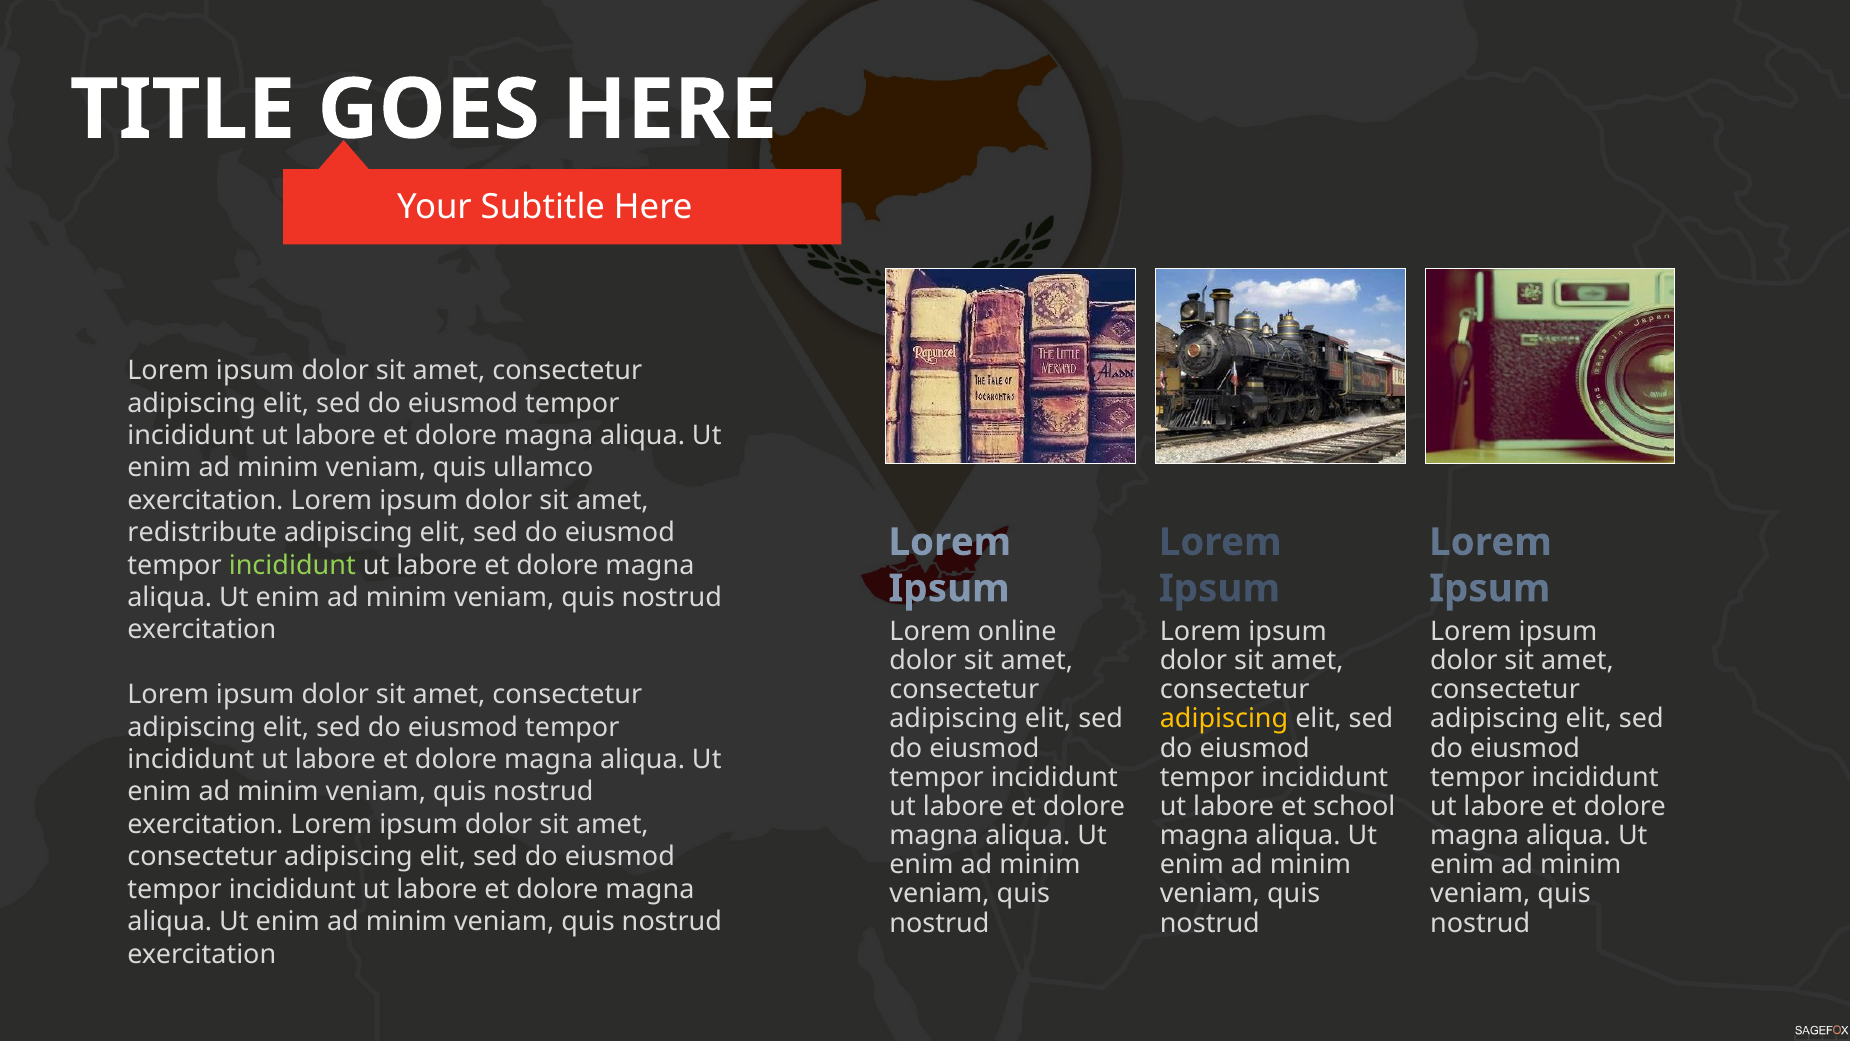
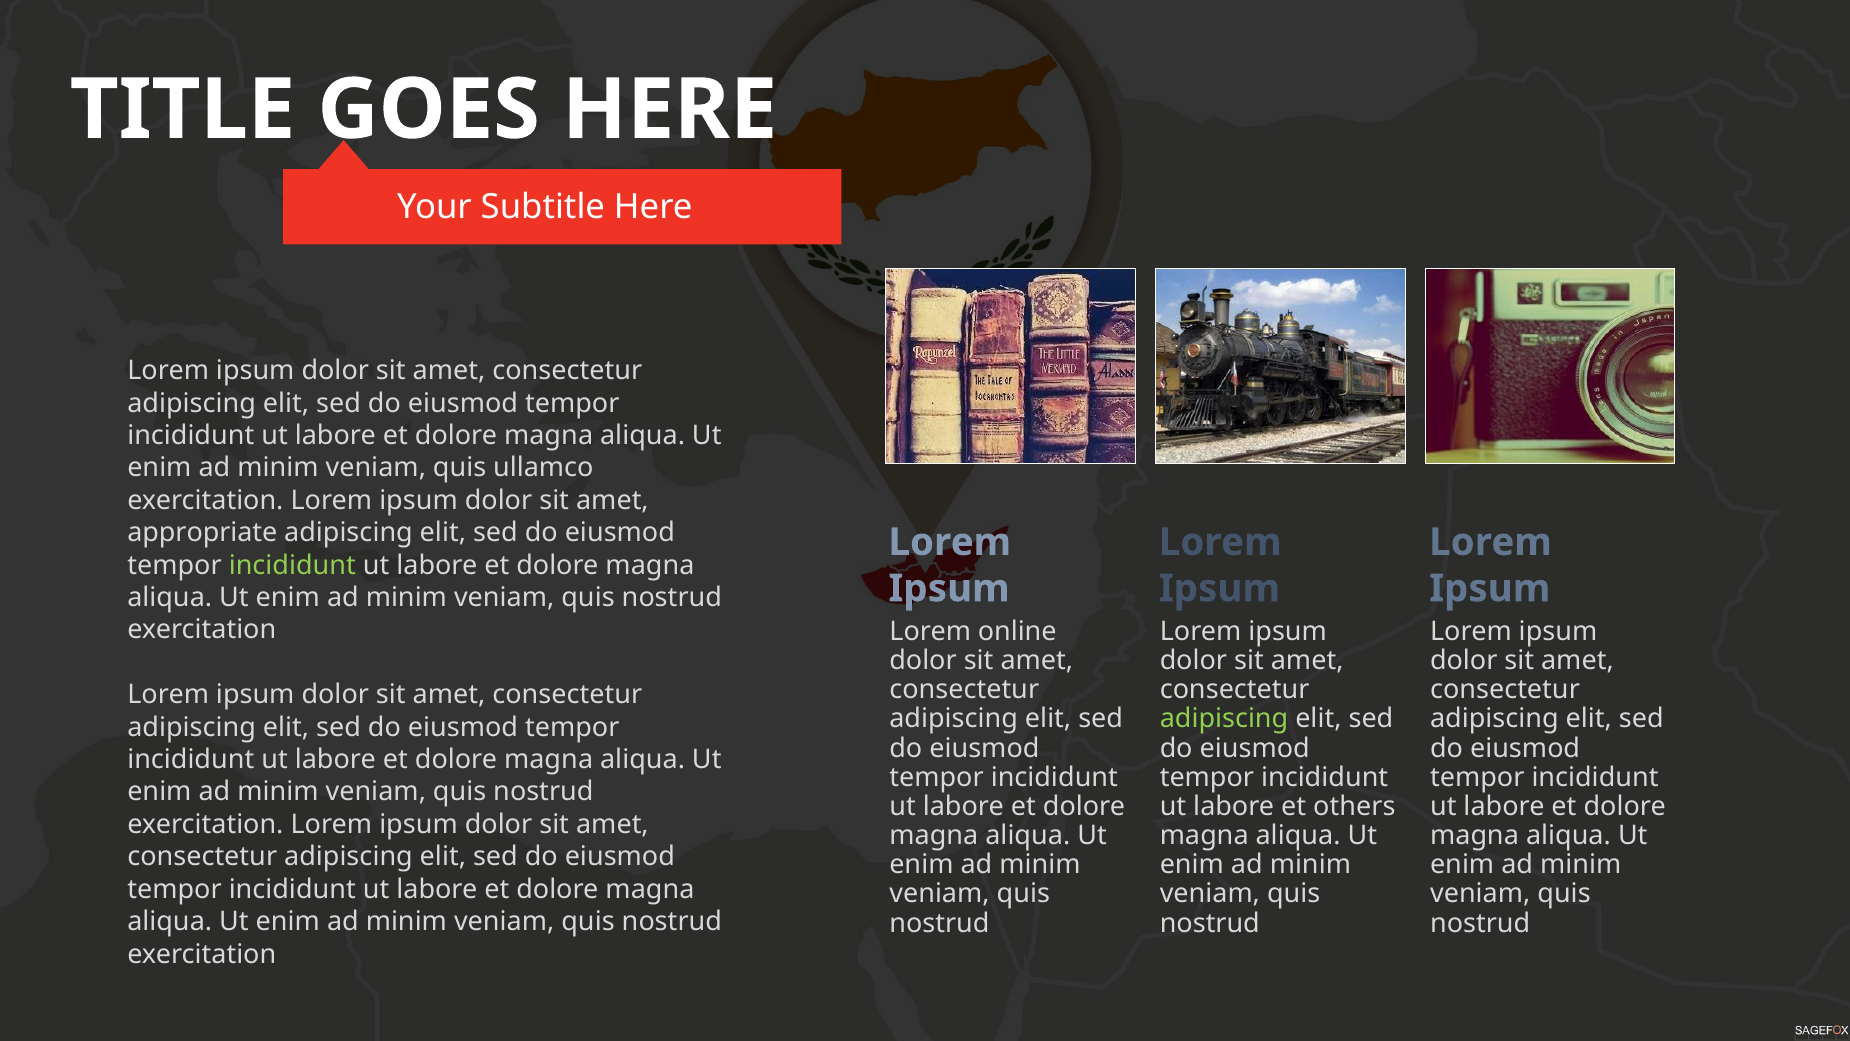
redistribute: redistribute -> appropriate
adipiscing at (1224, 719) colour: yellow -> light green
school: school -> others
